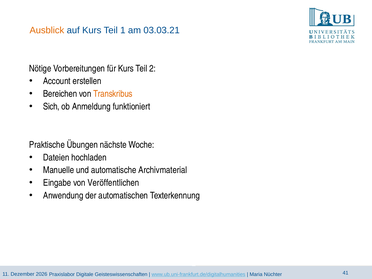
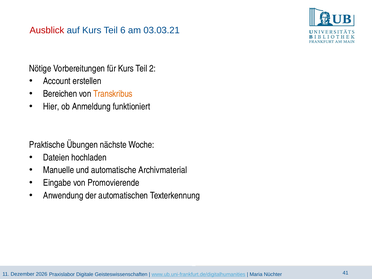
Ausblick colour: orange -> red
1: 1 -> 6
Sich: Sich -> Hier
Veröffentlichen: Veröffentlichen -> Promovierende
